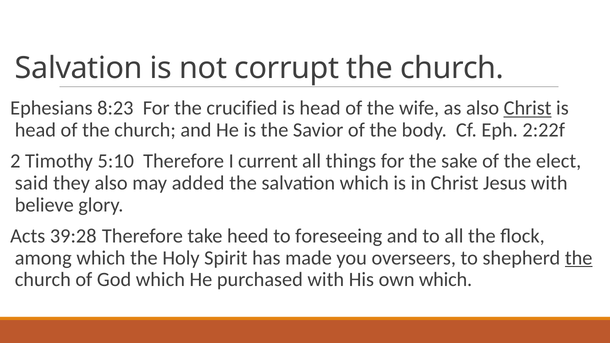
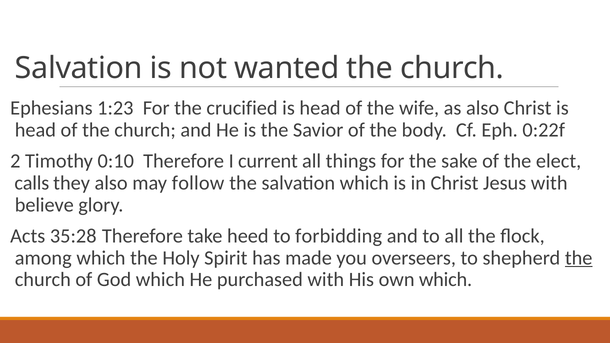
corrupt: corrupt -> wanted
8:23: 8:23 -> 1:23
Christ at (528, 108) underline: present -> none
2:22f: 2:22f -> 0:22f
5:10: 5:10 -> 0:10
said: said -> calls
added: added -> follow
39:28: 39:28 -> 35:28
foreseeing: foreseeing -> forbidding
